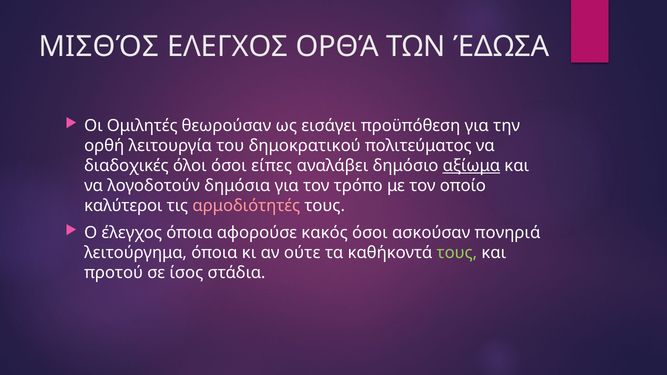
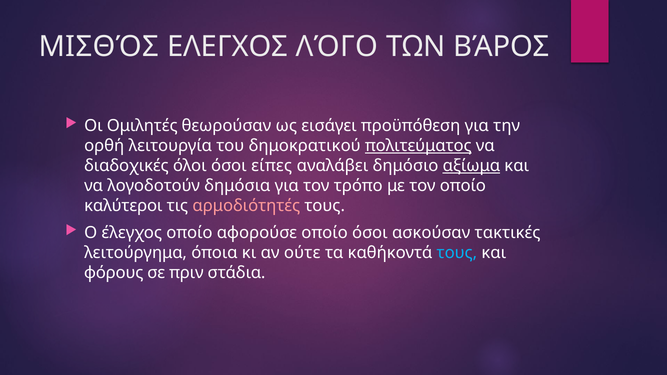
ΟΡΘΆ: ΟΡΘΆ -> ΛΌΓΟ
ΈΔΩΣΑ: ΈΔΩΣΑ -> ΒΆΡΟΣ
πολιτεύματος underline: none -> present
έλεγχος όποια: όποια -> οποίο
αφορούσε κακός: κακός -> οποίο
πονηριά: πονηριά -> τακτικές
τους at (457, 253) colour: light green -> light blue
προτού: προτού -> φόρους
ίσος: ίσος -> πριν
